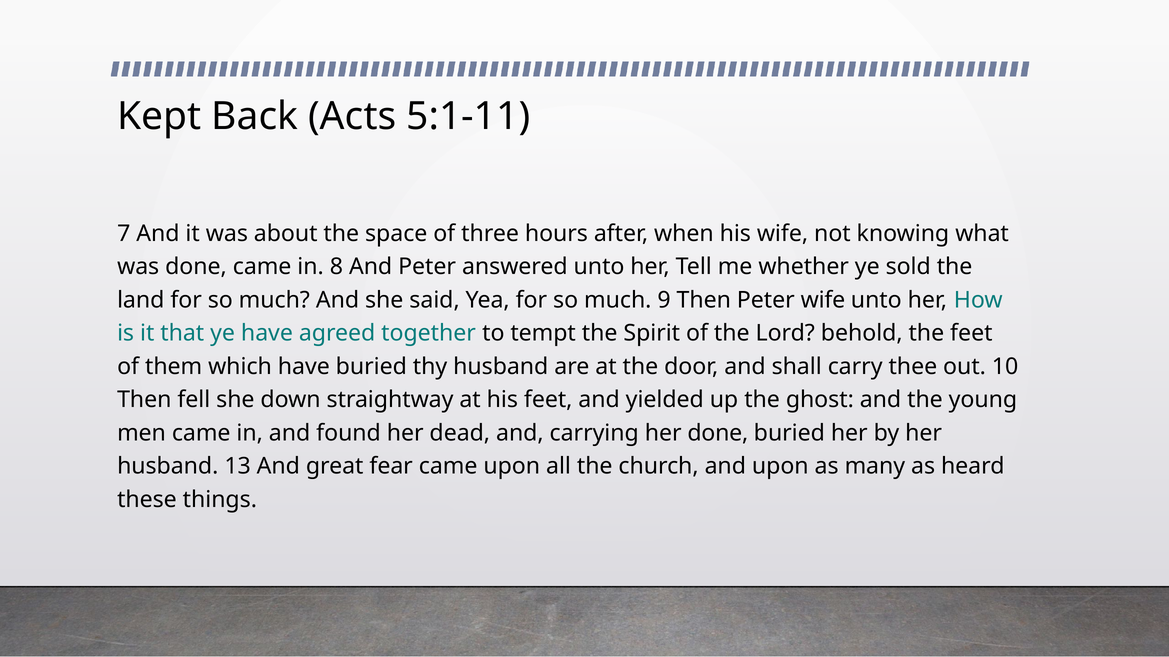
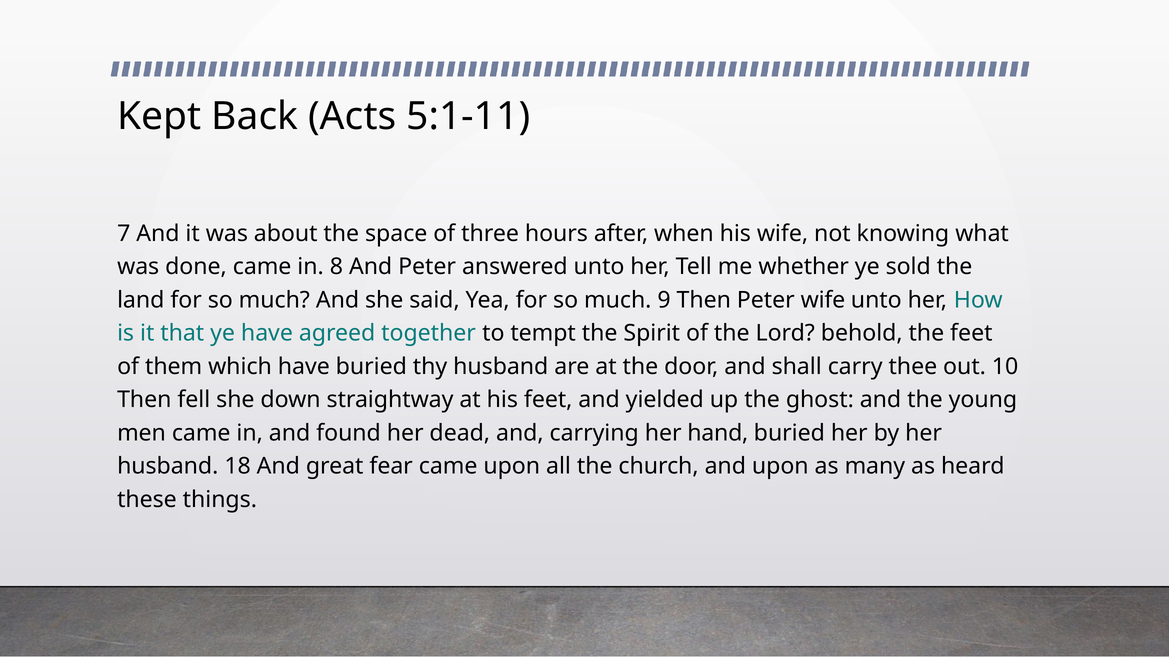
her done: done -> hand
13: 13 -> 18
